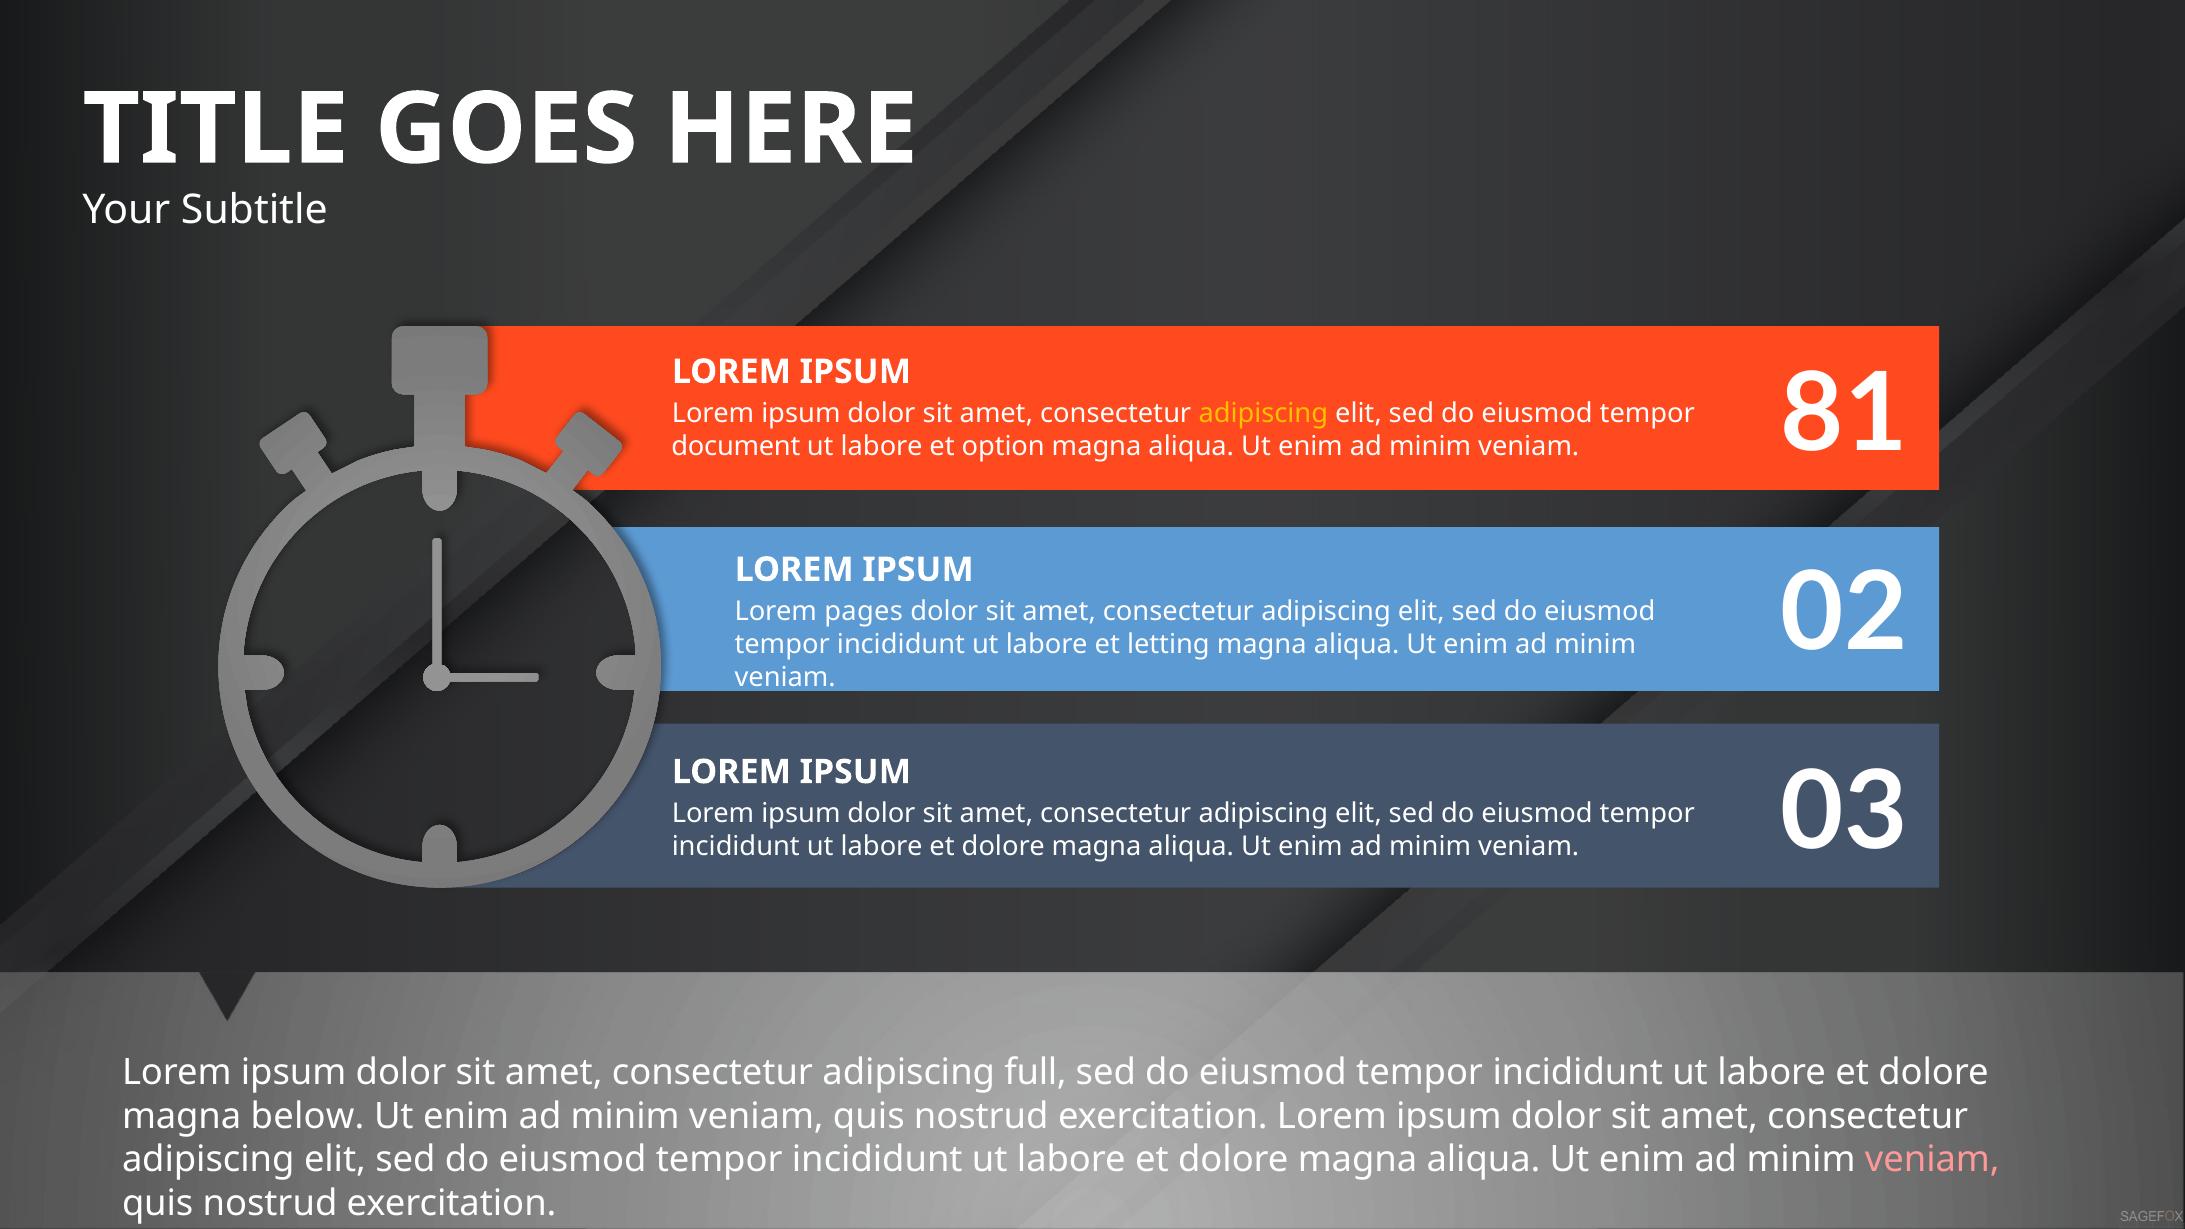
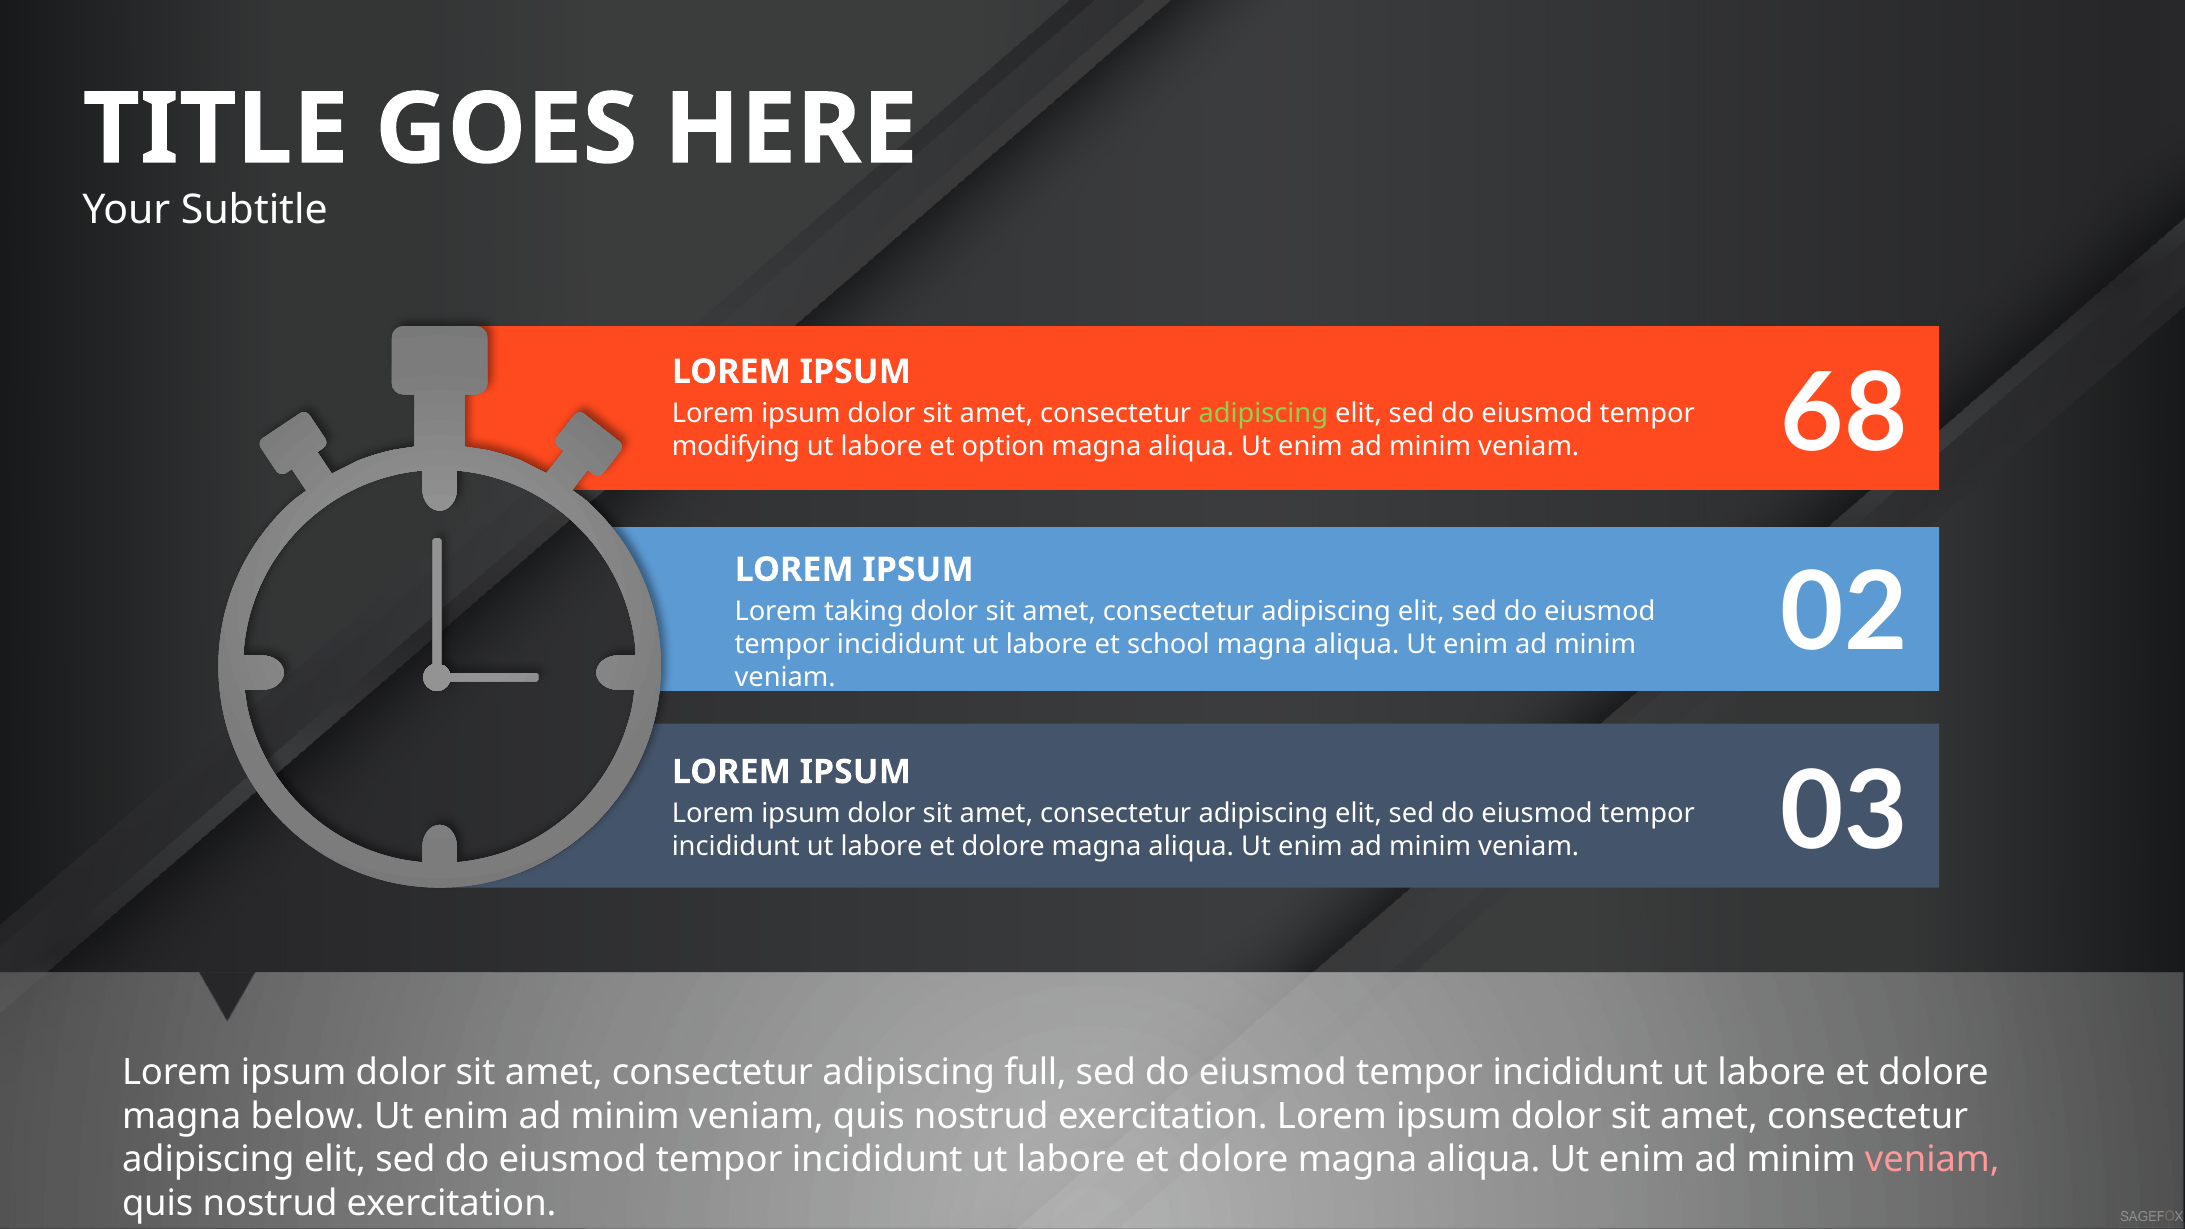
adipiscing at (1263, 414) colour: yellow -> light green
document: document -> modifying
81: 81 -> 68
pages: pages -> taking
letting: letting -> school
